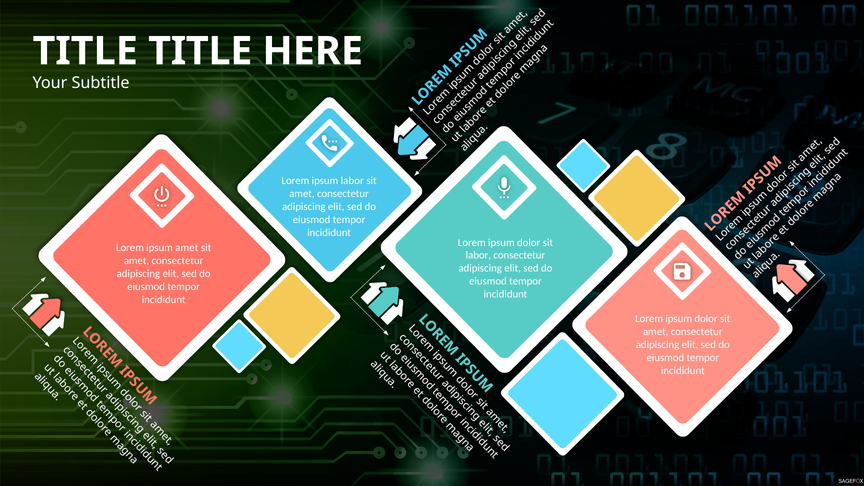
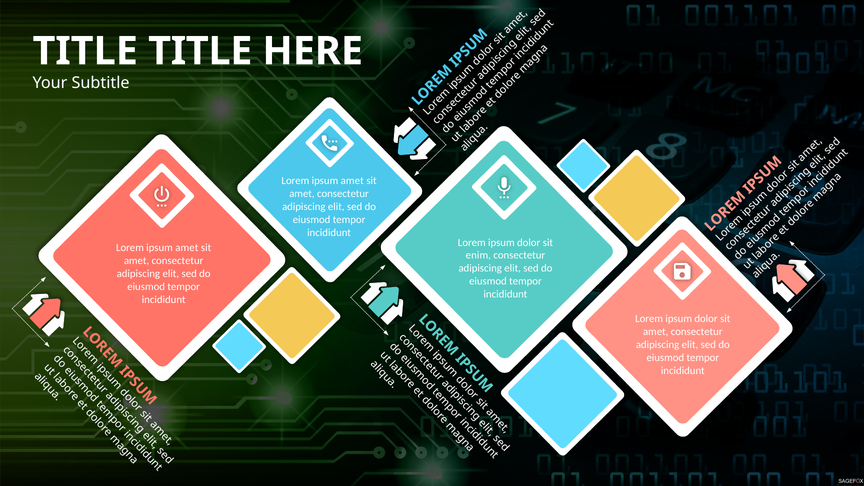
labor at (352, 181): labor -> amet
labor at (478, 255): labor -> enim
